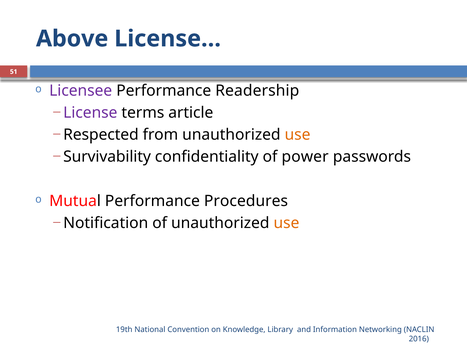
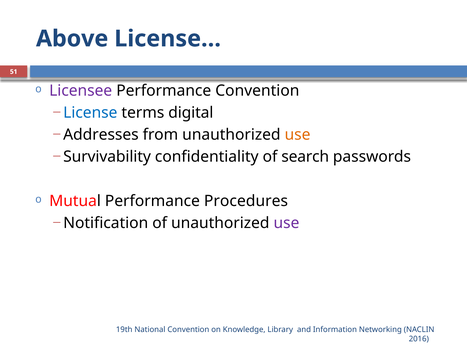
Performance Readership: Readership -> Convention
License colour: purple -> blue
article: article -> digital
Respected: Respected -> Addresses
power: power -> search
use at (286, 222) colour: orange -> purple
